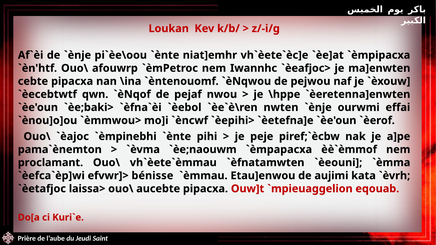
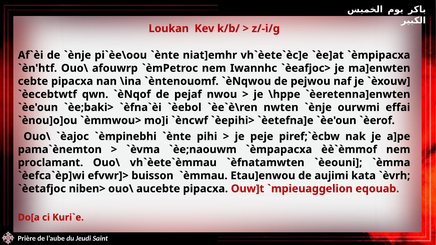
bénisse: bénisse -> buisson
laissa>: laissa> -> niben>
